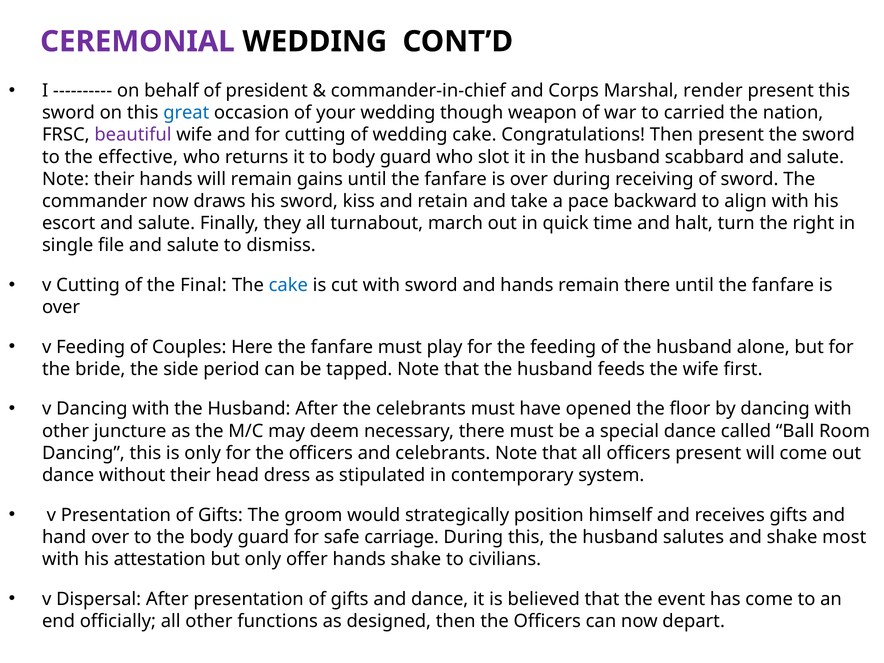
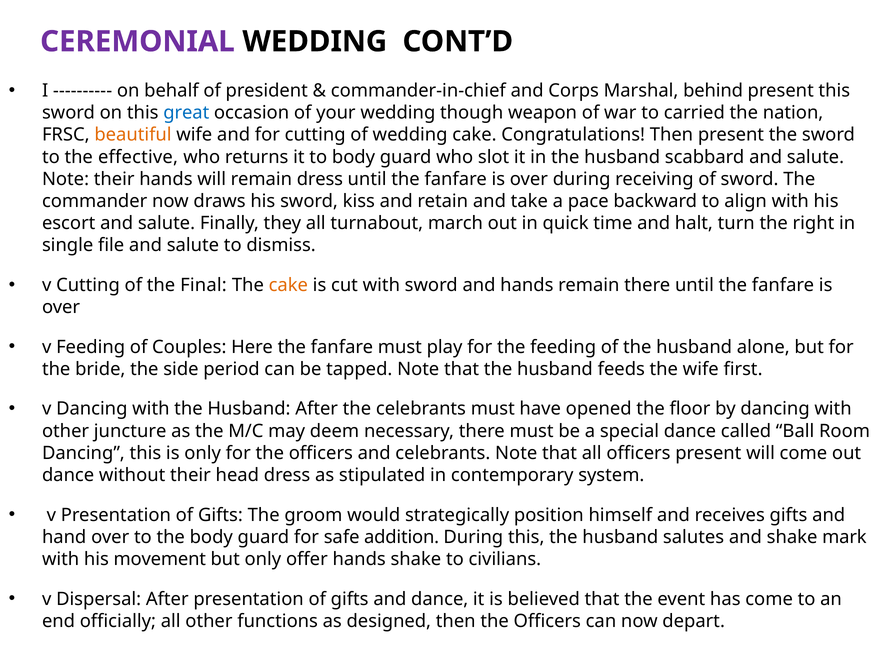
render: render -> behind
beautiful colour: purple -> orange
remain gains: gains -> dress
cake at (288, 285) colour: blue -> orange
carriage: carriage -> addition
most: most -> mark
attestation: attestation -> movement
